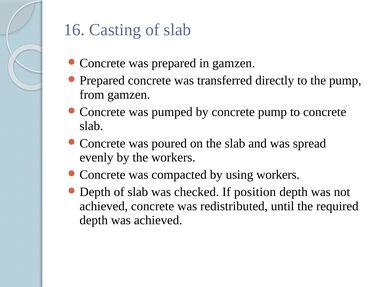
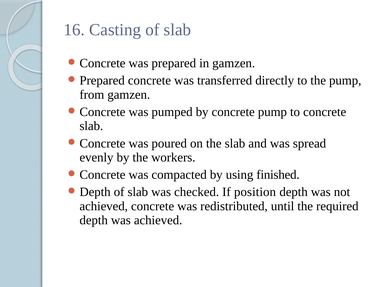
using workers: workers -> finished
